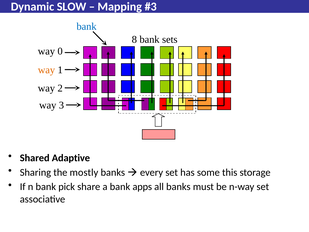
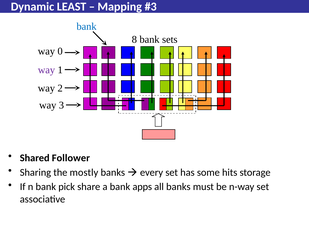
SLOW: SLOW -> LEAST
way at (46, 70) colour: orange -> purple
Adaptive: Adaptive -> Follower
this: this -> hits
